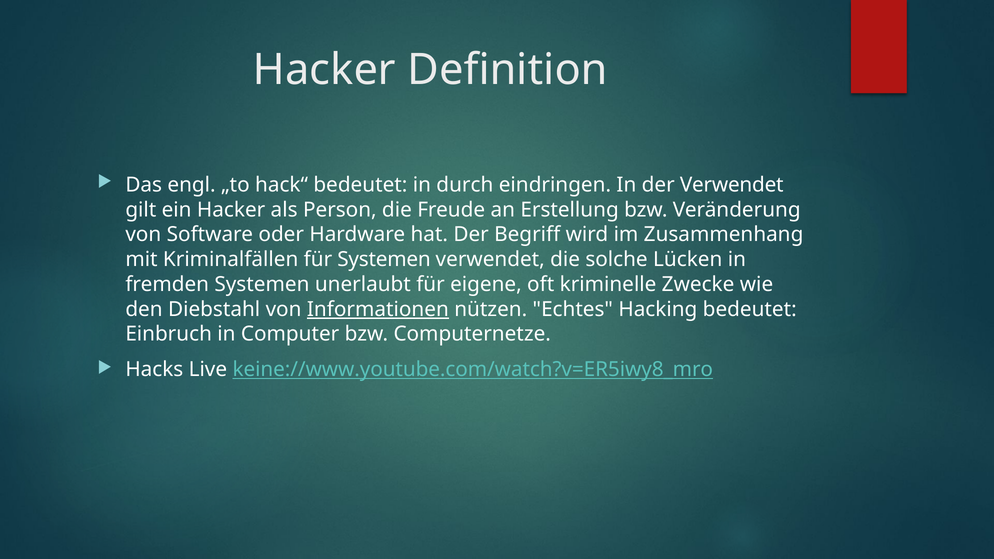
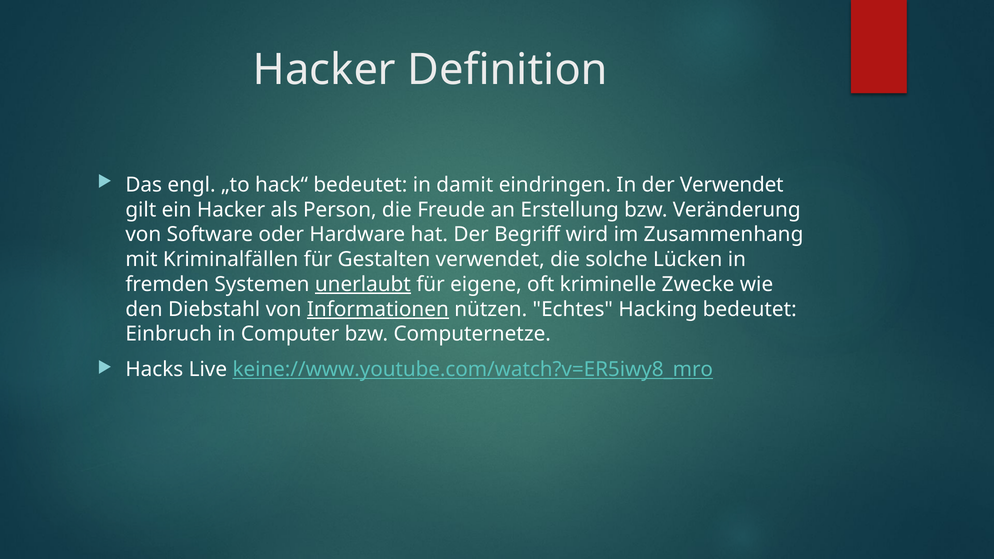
durch: durch -> damit
für Systemen: Systemen -> Gestalten
unerlaubt underline: none -> present
